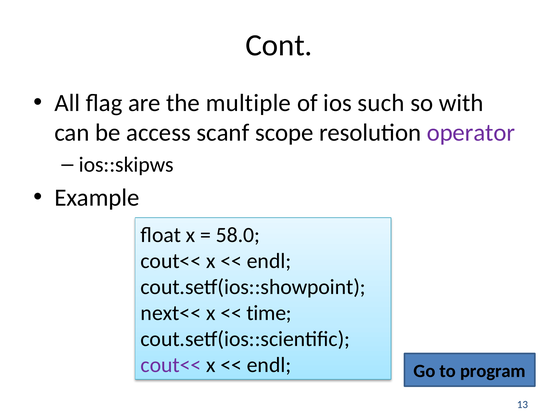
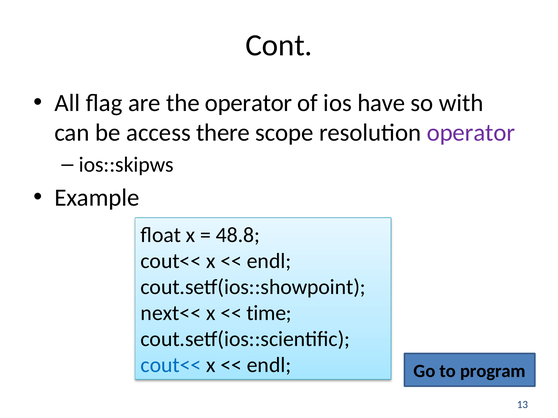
the multiple: multiple -> operator
such: such -> have
scanf: scanf -> there
58.0: 58.0 -> 48.8
cout<< at (171, 366) colour: purple -> blue
